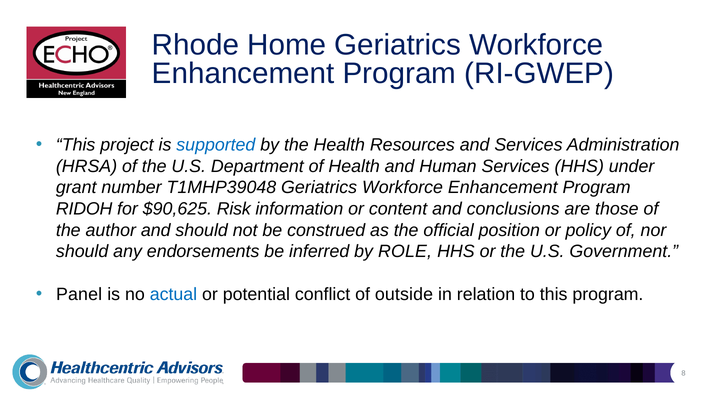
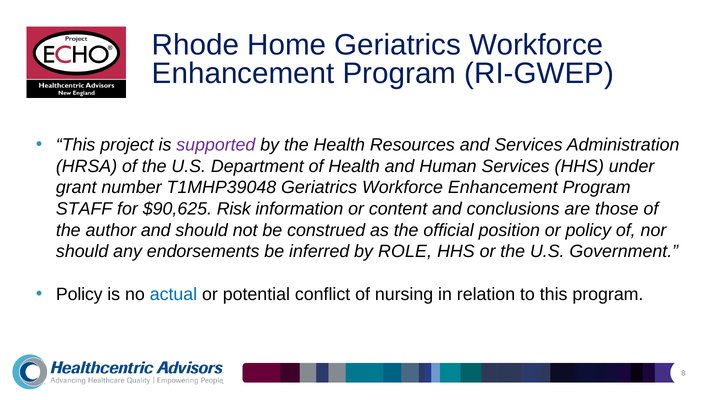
supported colour: blue -> purple
RIDOH: RIDOH -> STAFF
Panel at (79, 294): Panel -> Policy
outside: outside -> nursing
